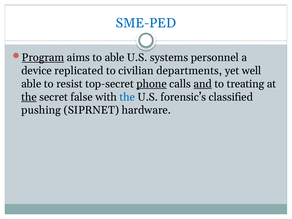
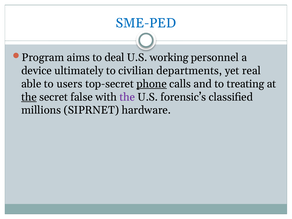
Program underline: present -> none
to able: able -> deal
systems: systems -> working
replicated: replicated -> ultimately
well: well -> real
resist: resist -> users
and underline: present -> none
the at (127, 97) colour: blue -> purple
pushing: pushing -> millions
